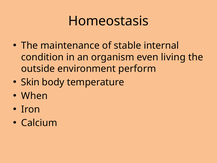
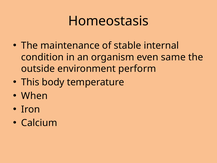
living: living -> same
Skin: Skin -> This
